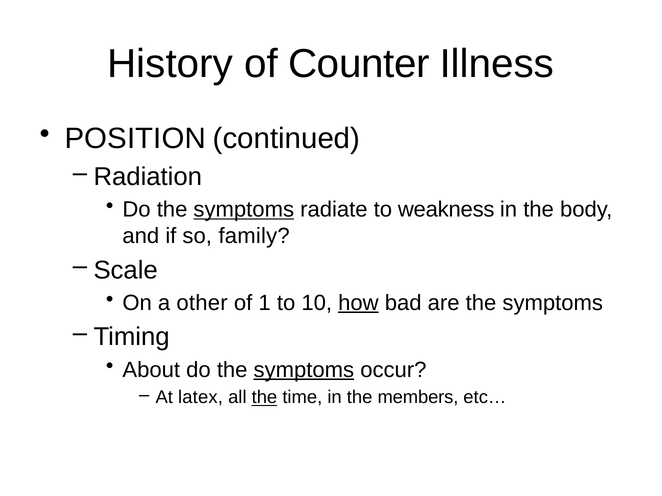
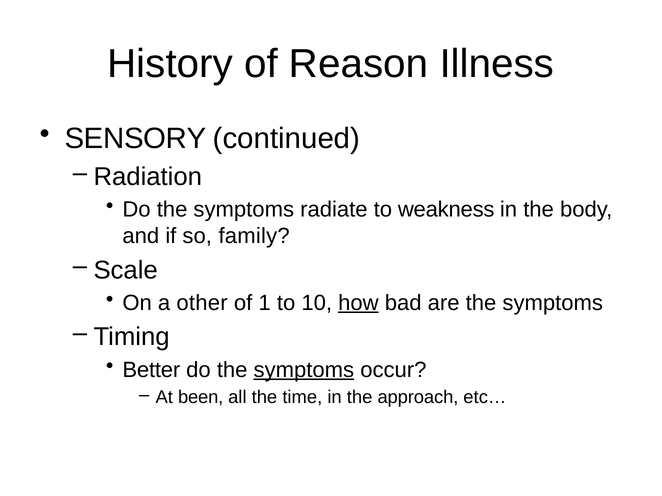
Counter: Counter -> Reason
POSITION: POSITION -> SENSORY
symptoms at (244, 210) underline: present -> none
About: About -> Better
latex: latex -> been
the at (264, 398) underline: present -> none
members: members -> approach
